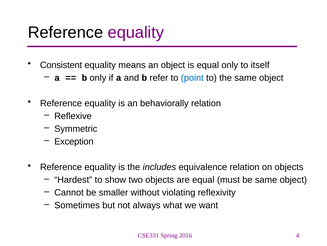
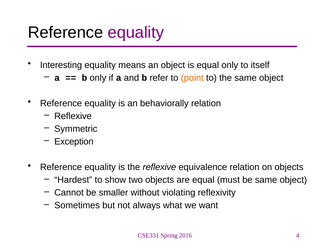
Consistent: Consistent -> Interesting
point colour: blue -> orange
the includes: includes -> reflexive
